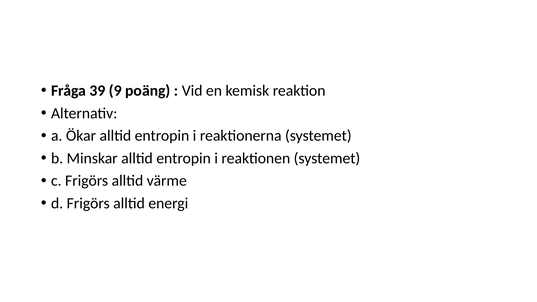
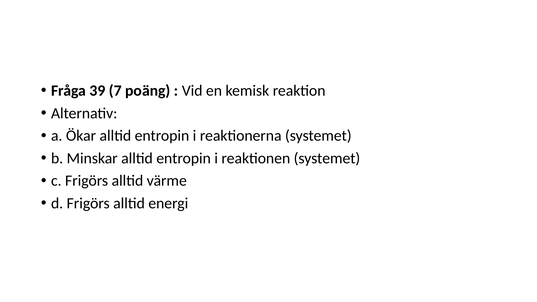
9: 9 -> 7
